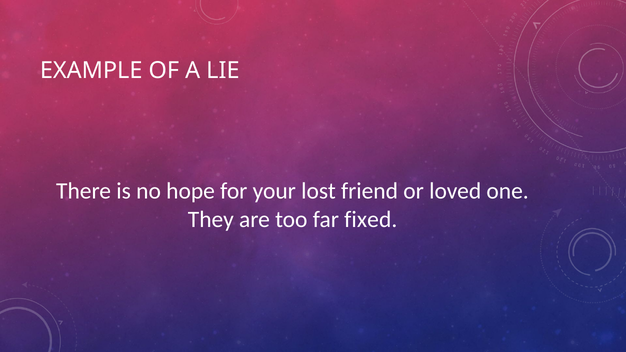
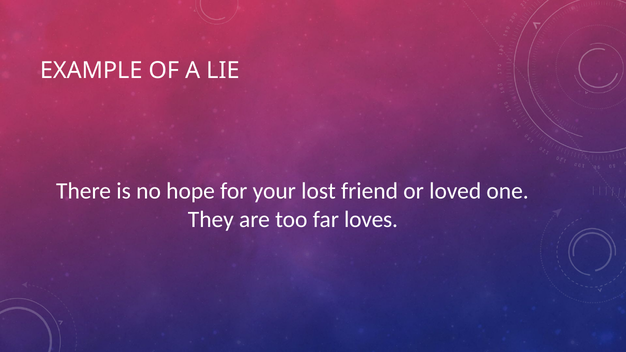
fixed: fixed -> loves
